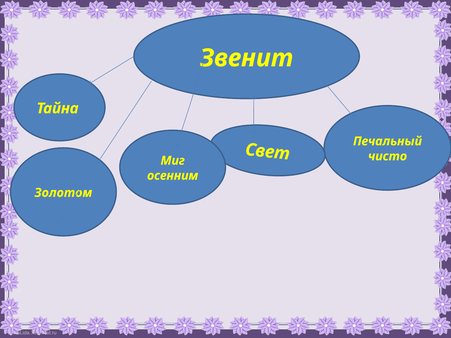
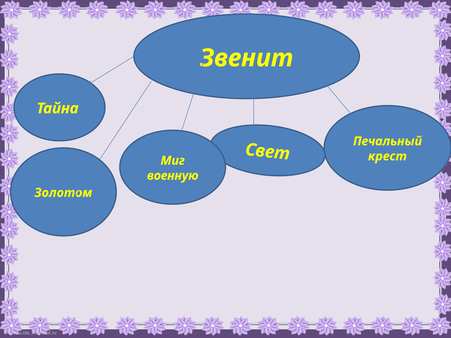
чисто: чисто -> крест
осенним: осенним -> военную
